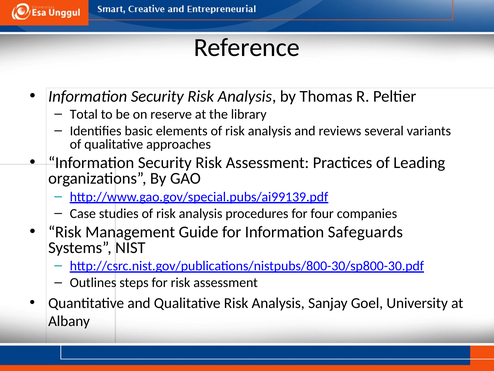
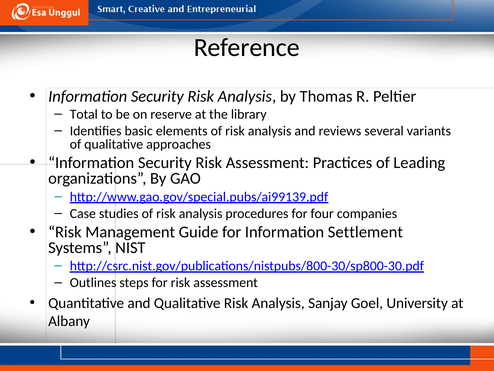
Safeguards: Safeguards -> Settlement
